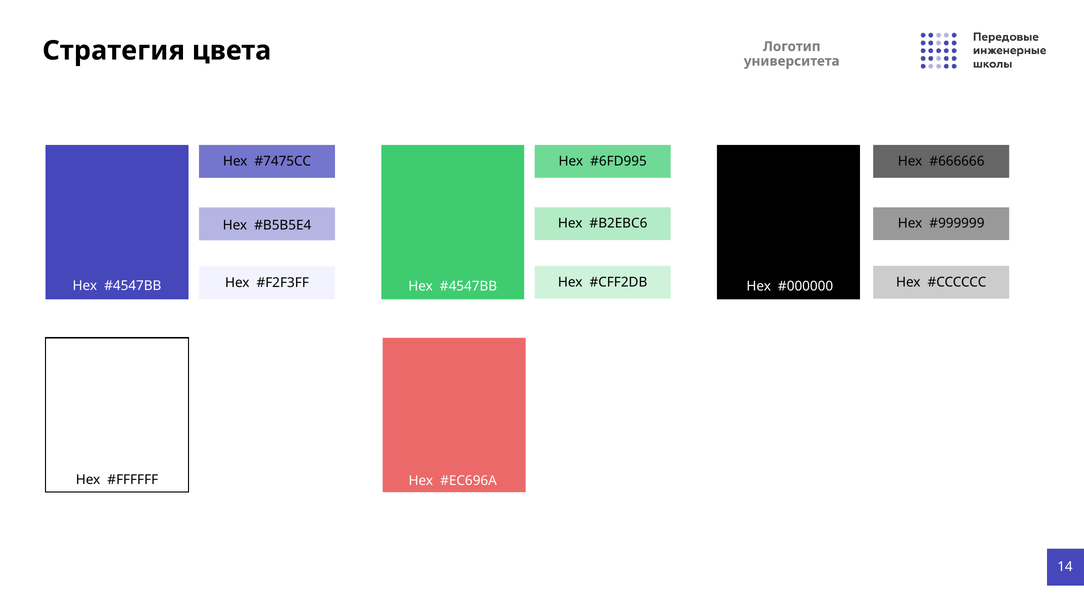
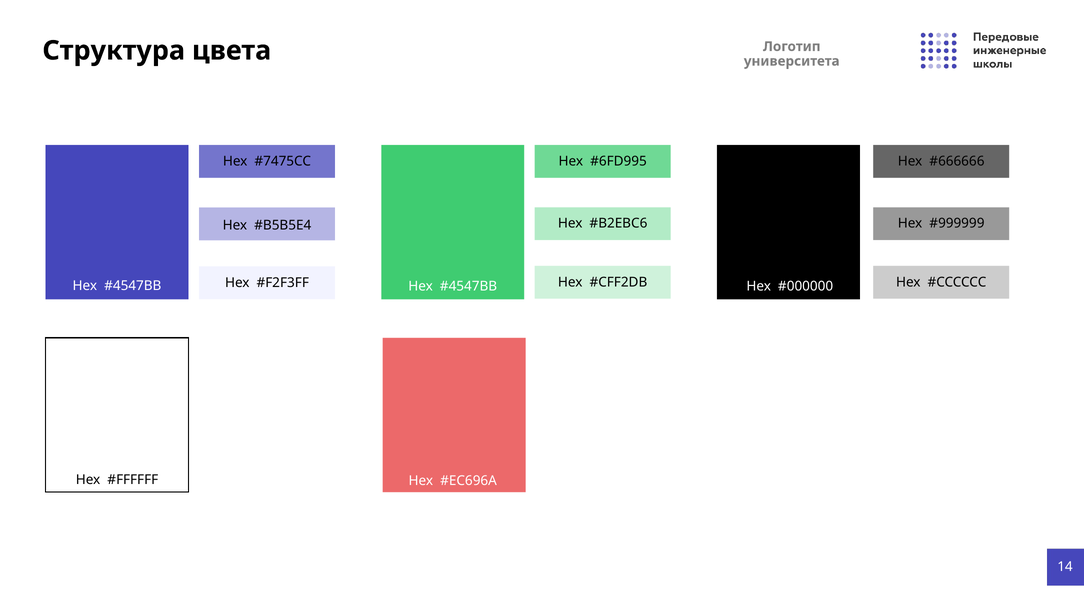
Стратегия: Стратегия -> Структура
